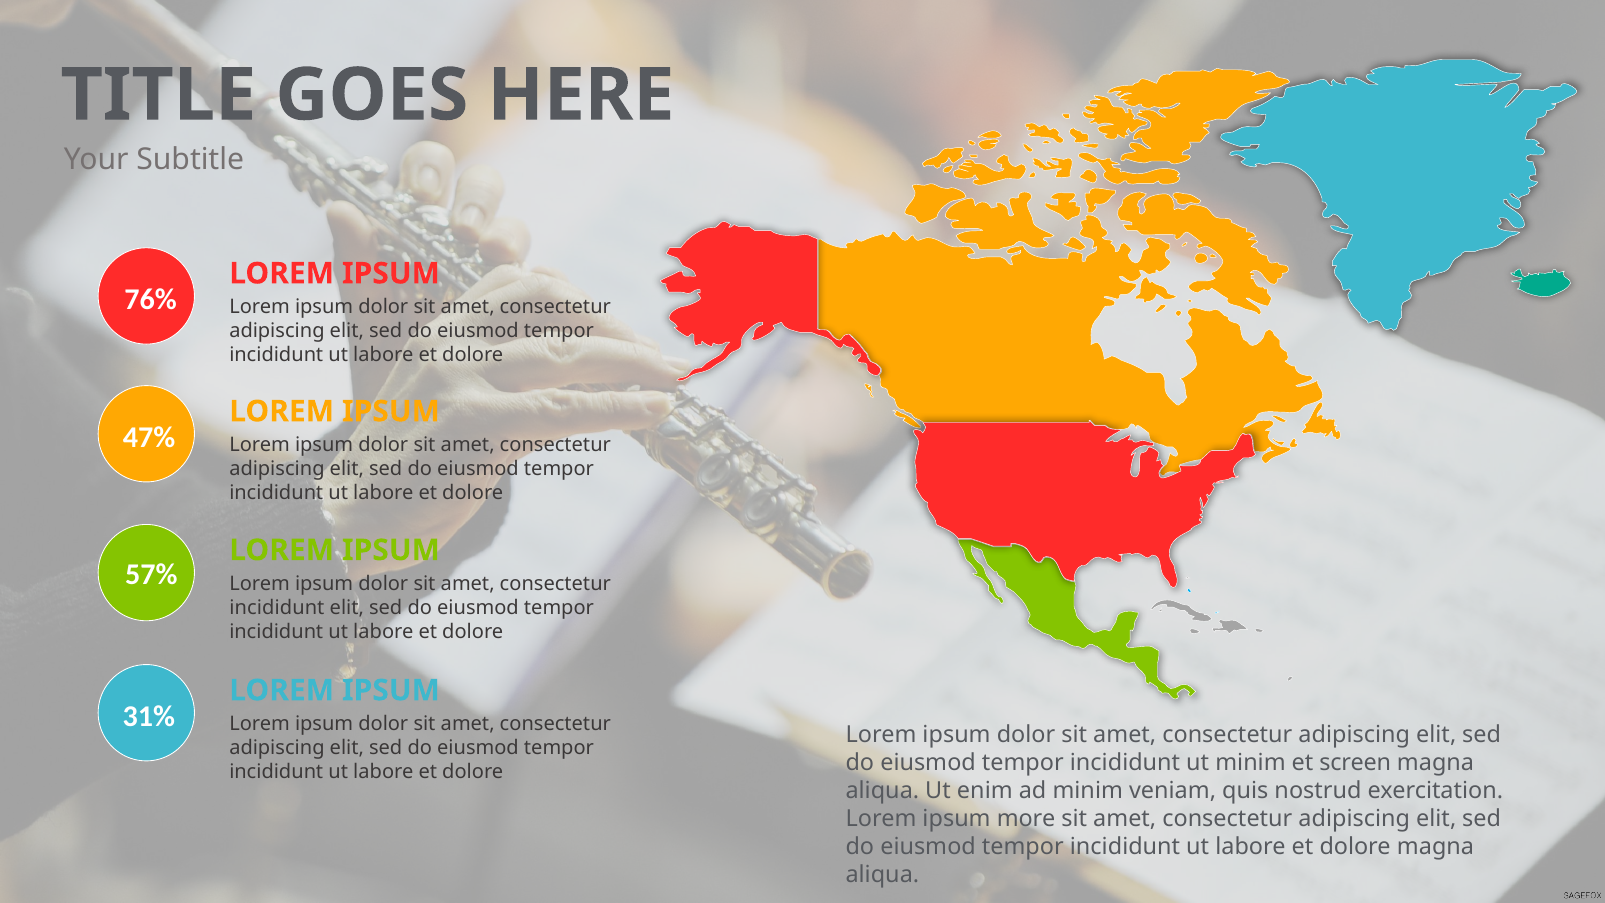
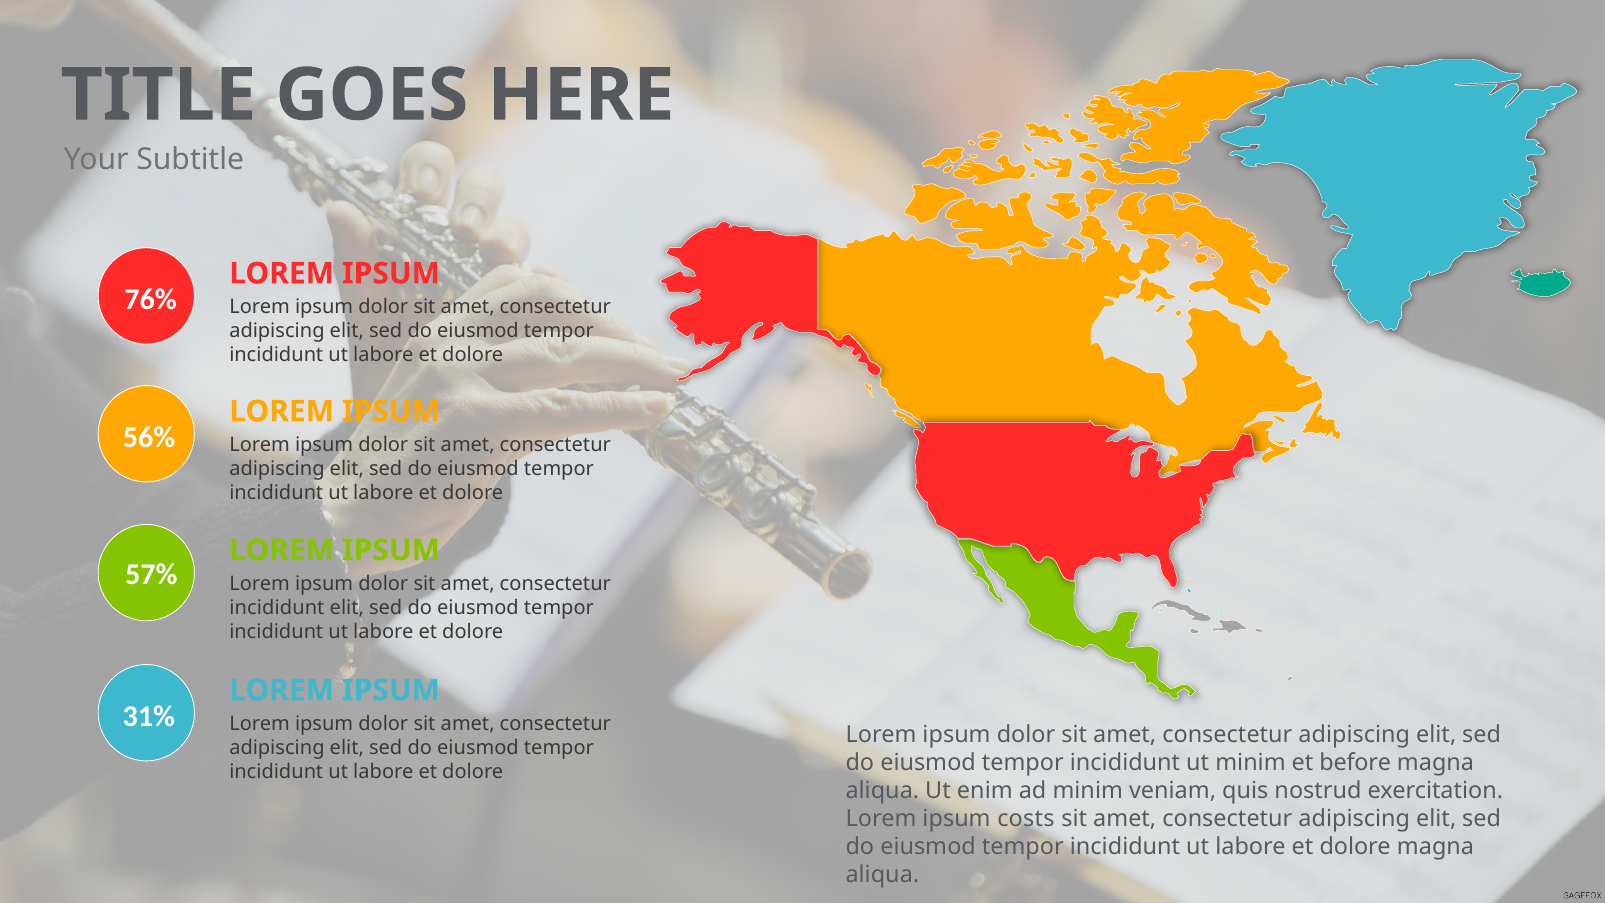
47%: 47% -> 56%
screen: screen -> before
more: more -> costs
